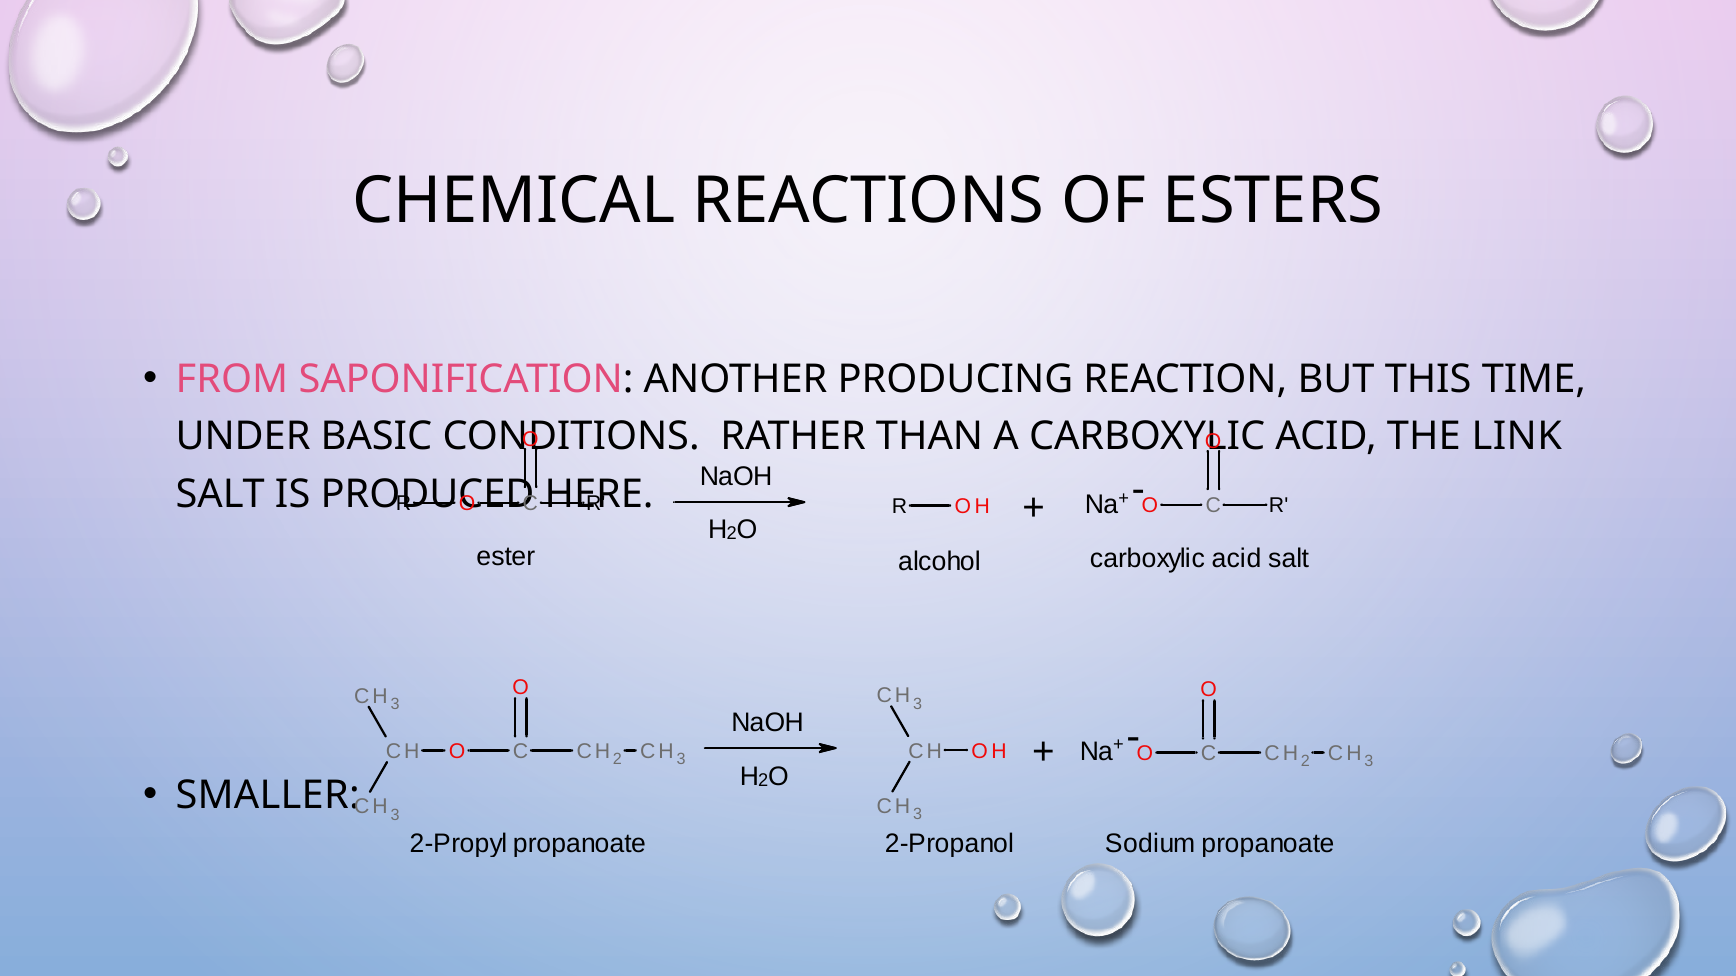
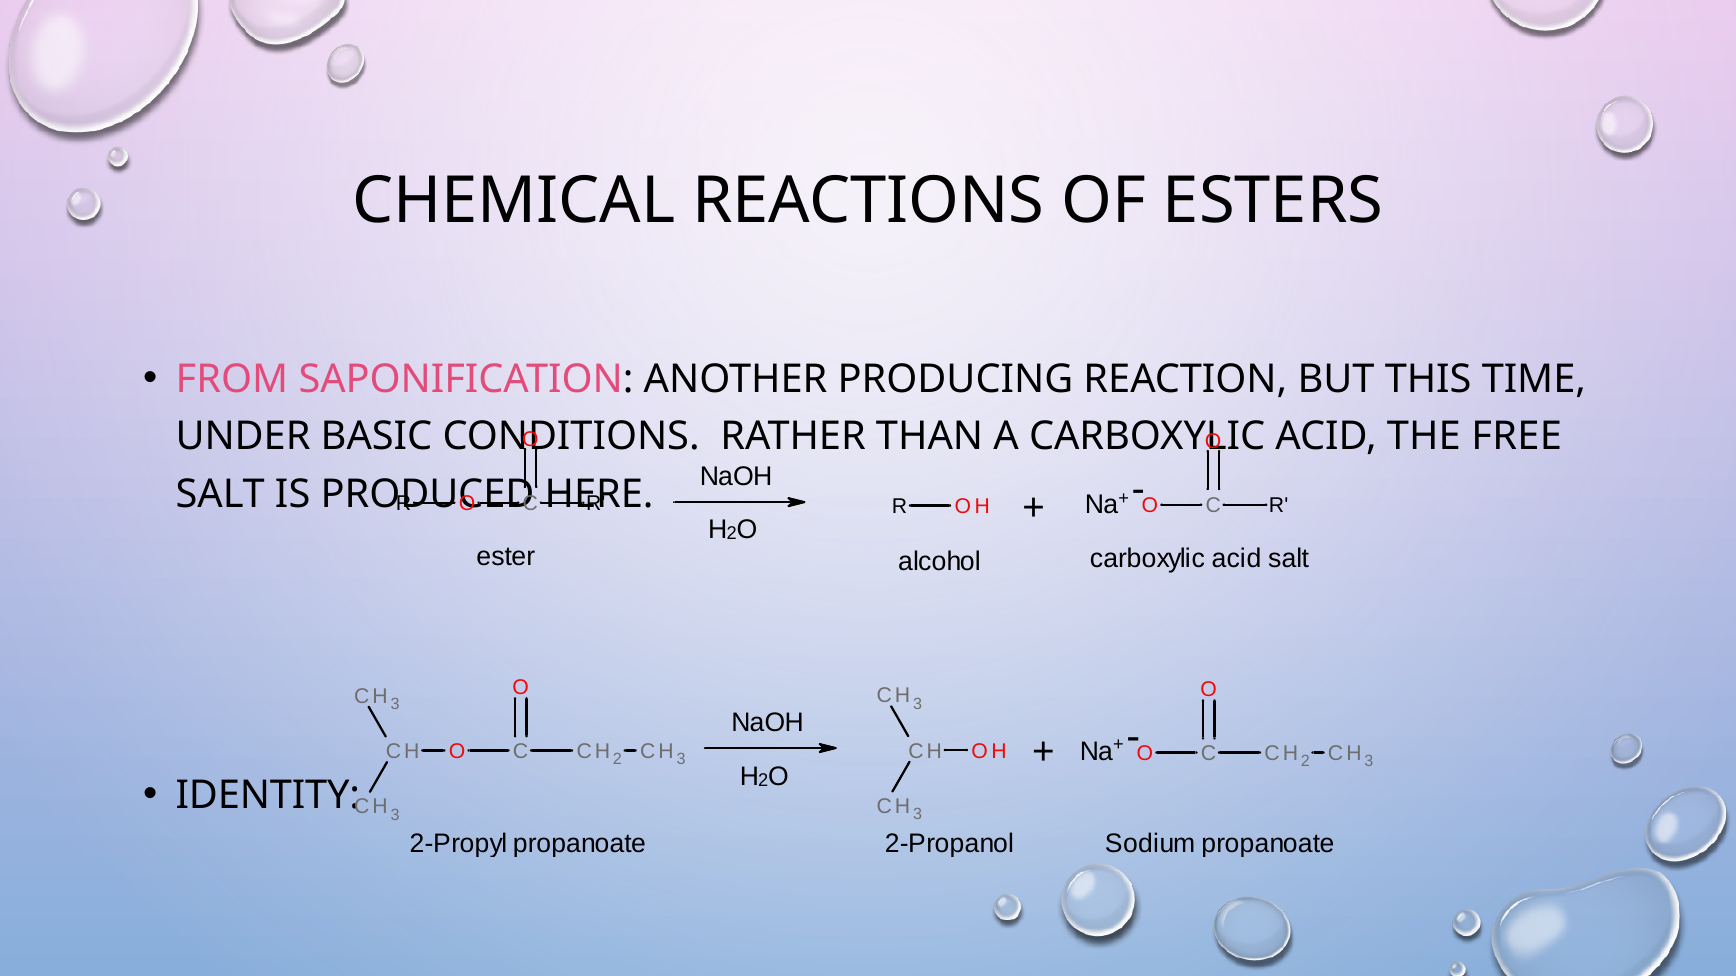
LINK: LINK -> FREE
SMALLER: SMALLER -> IDENTITY
